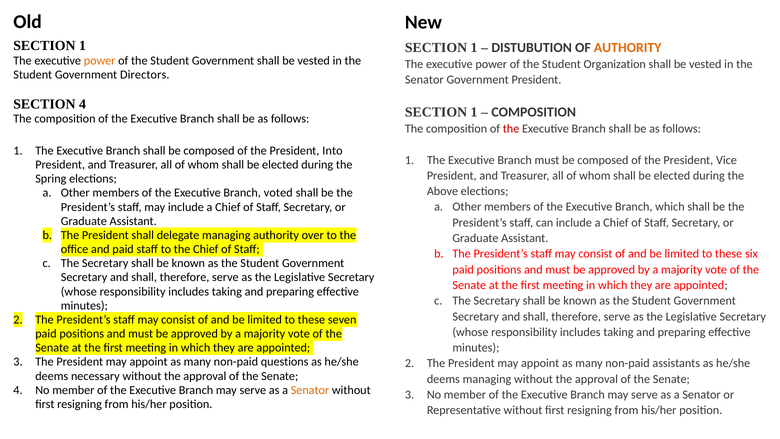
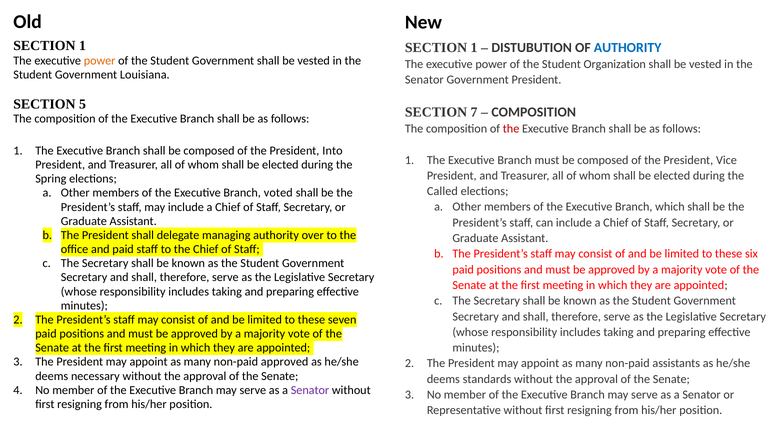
AUTHORITY at (628, 47) colour: orange -> blue
Directors: Directors -> Louisiana
SECTION 4: 4 -> 5
1 at (474, 112): 1 -> 7
Above: Above -> Called
non-paid questions: questions -> approved
deems managing: managing -> standards
Senator at (310, 390) colour: orange -> purple
